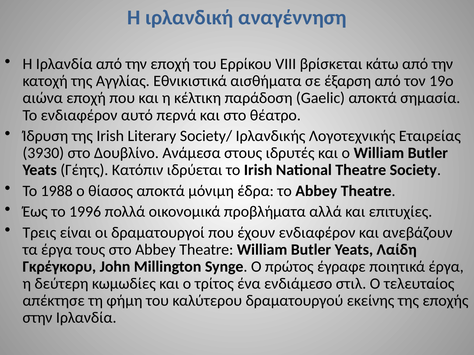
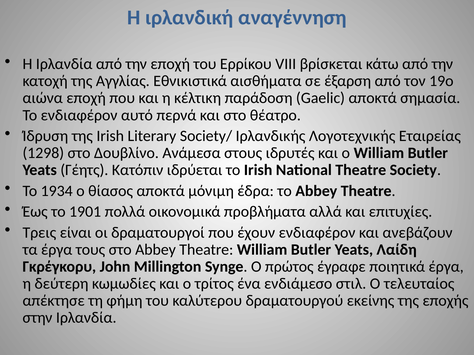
3930: 3930 -> 1298
1988: 1988 -> 1934
1996: 1996 -> 1901
